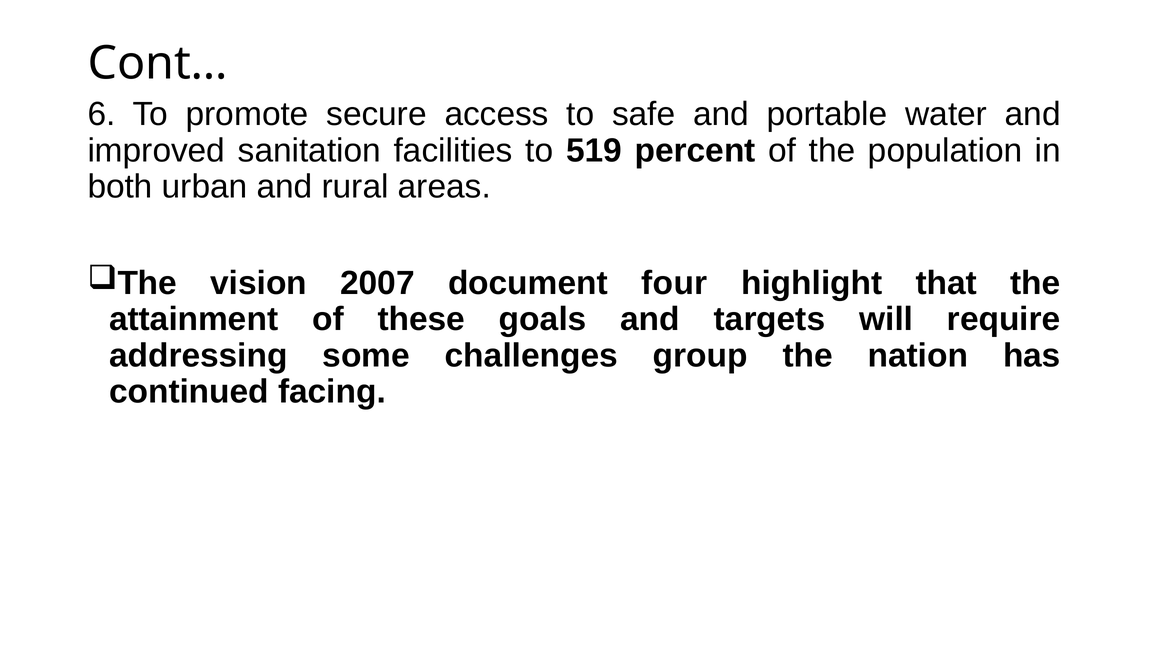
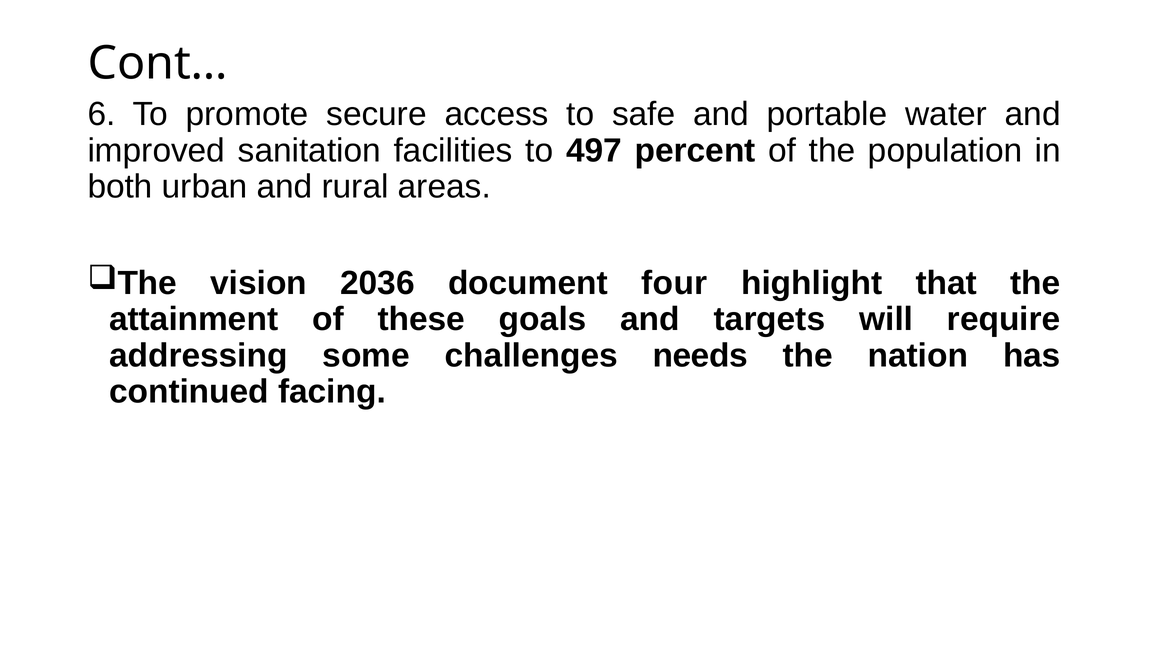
519: 519 -> 497
2007: 2007 -> 2036
group: group -> needs
